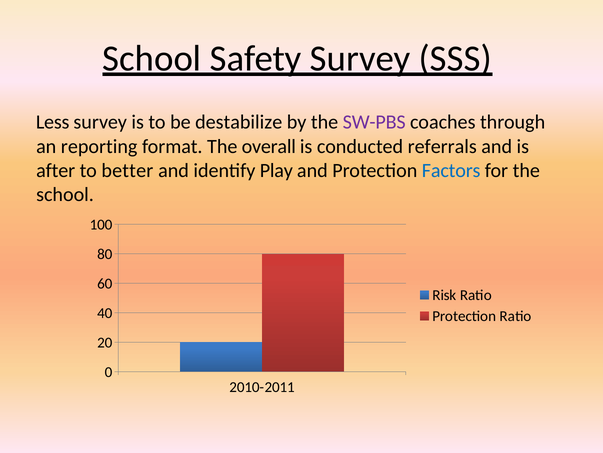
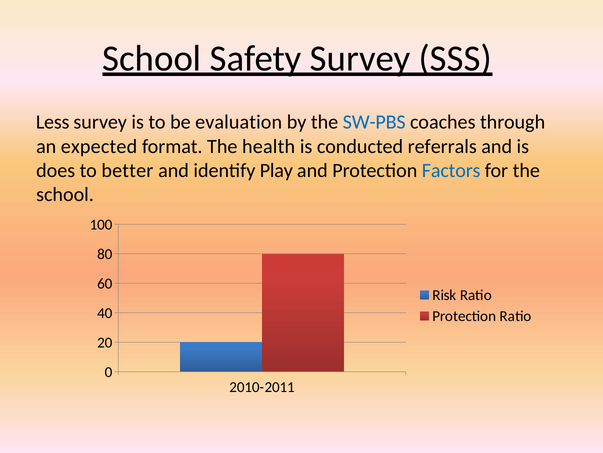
destabilize: destabilize -> evaluation
SW-PBS colour: purple -> blue
reporting: reporting -> expected
overall: overall -> health
after: after -> does
